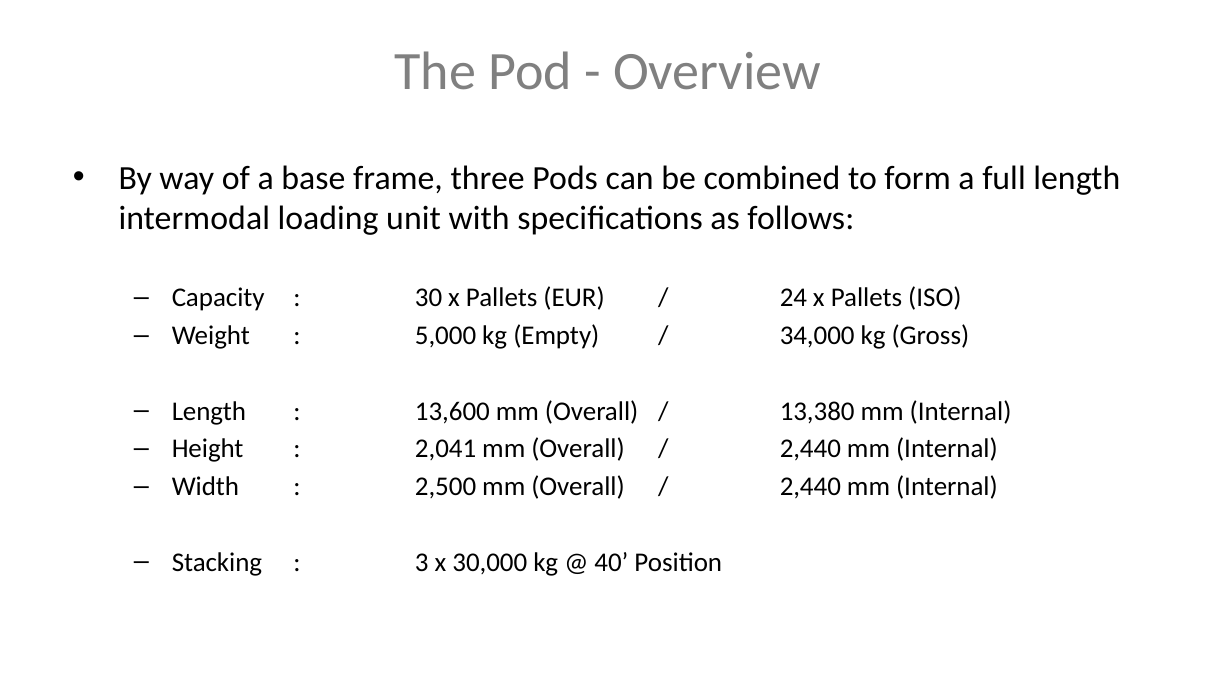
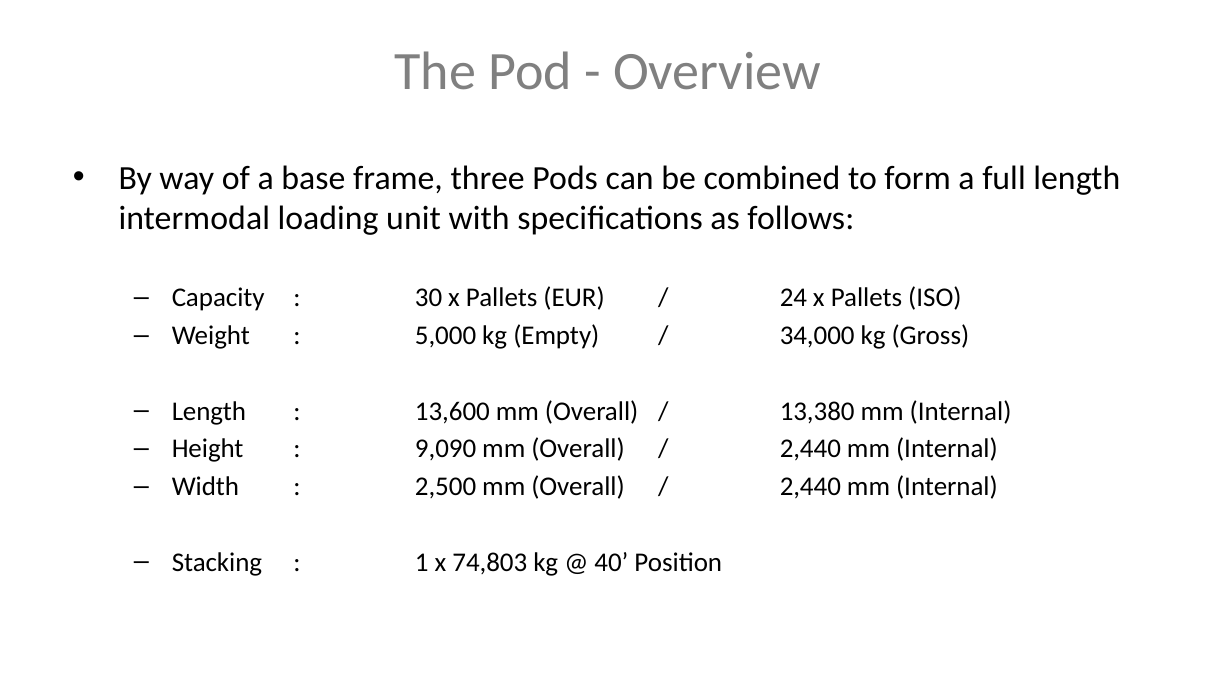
2,041: 2,041 -> 9,090
3: 3 -> 1
30,000: 30,000 -> 74,803
